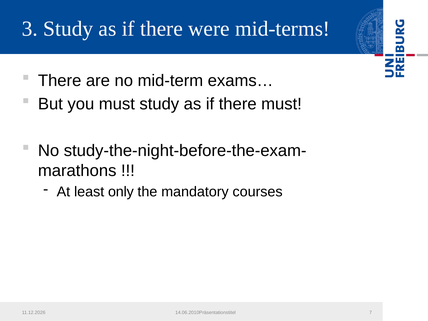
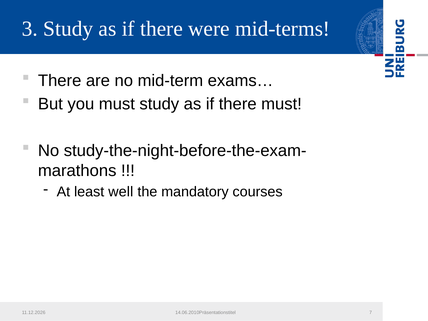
only: only -> well
